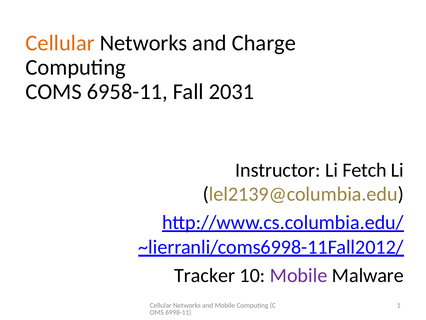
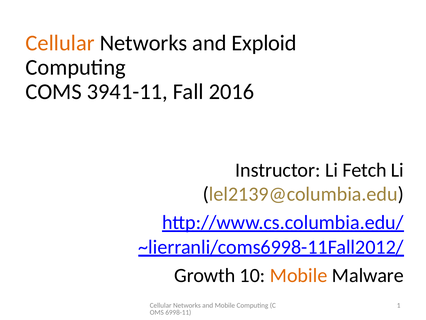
Charge: Charge -> Exploid
6958-11: 6958-11 -> 3941-11
2031: 2031 -> 2016
Tracker: Tracker -> Growth
Mobile at (299, 275) colour: purple -> orange
